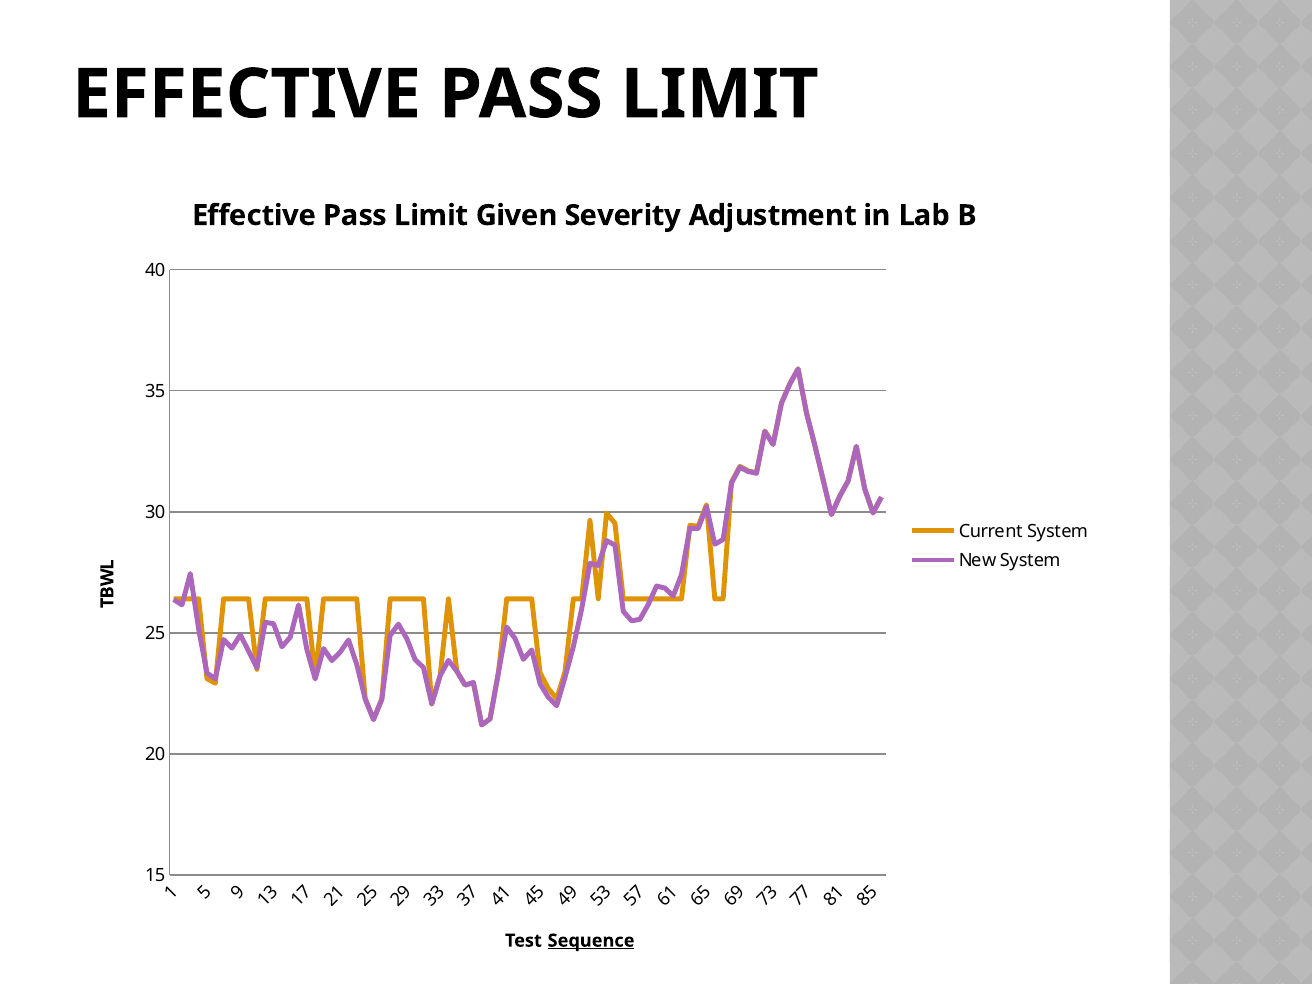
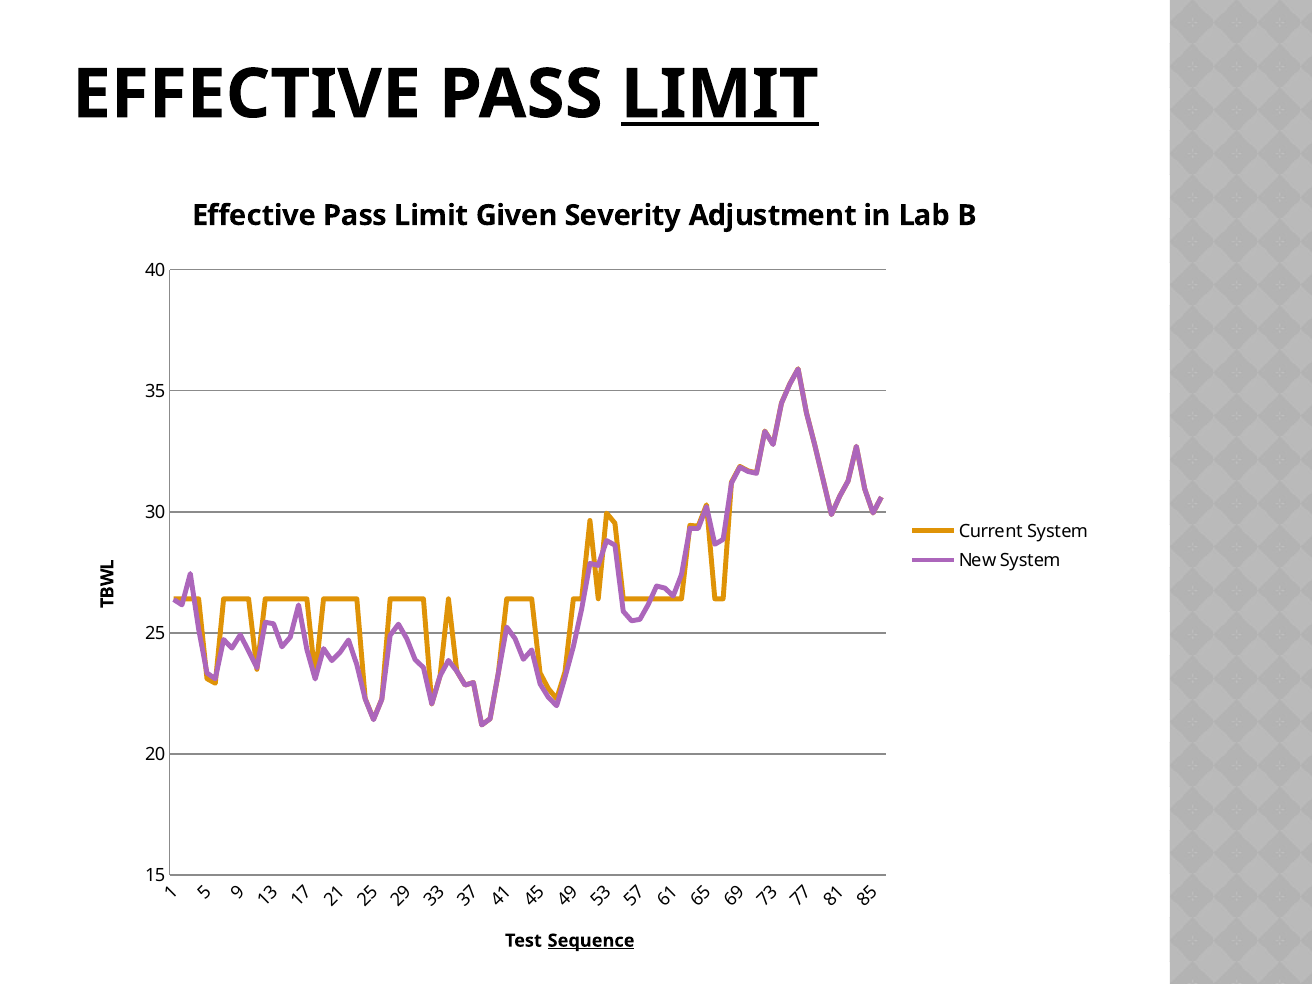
LIMIT at (720, 94) underline: none -> present
